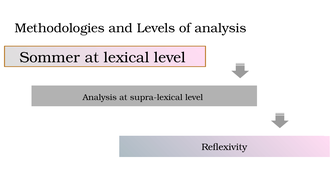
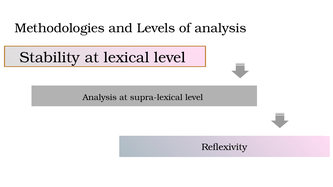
Sommer: Sommer -> Stability
